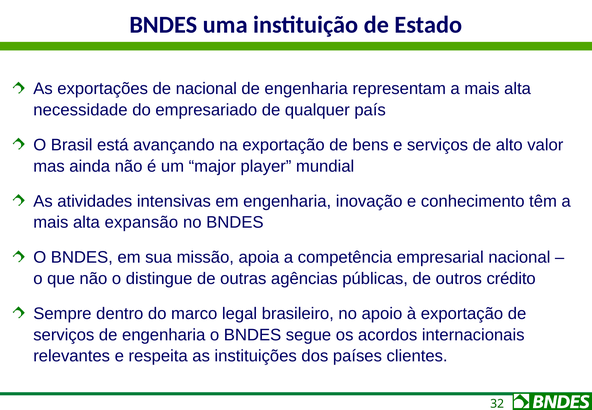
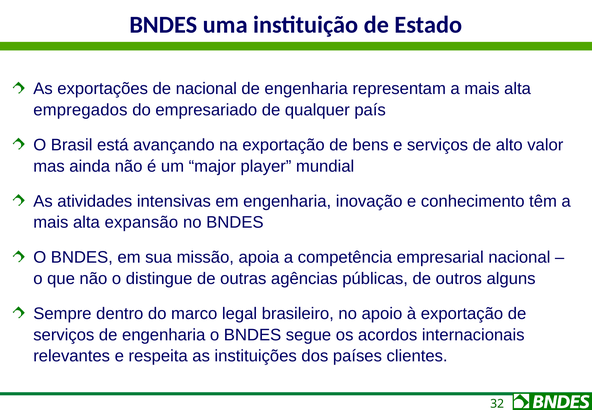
necessidade: necessidade -> empregados
crédito: crédito -> alguns
